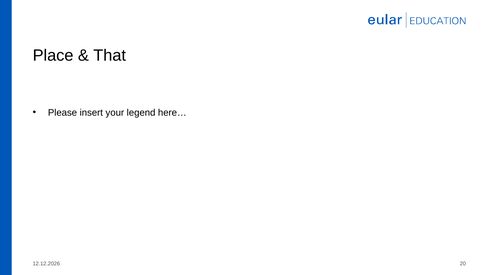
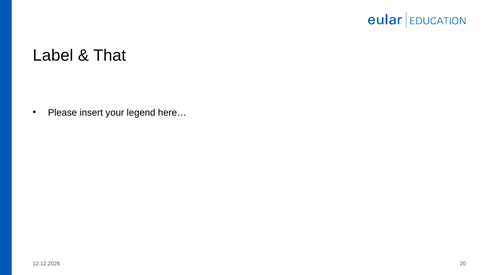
Place: Place -> Label
